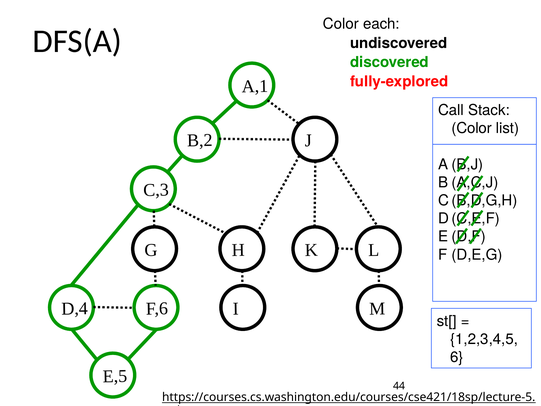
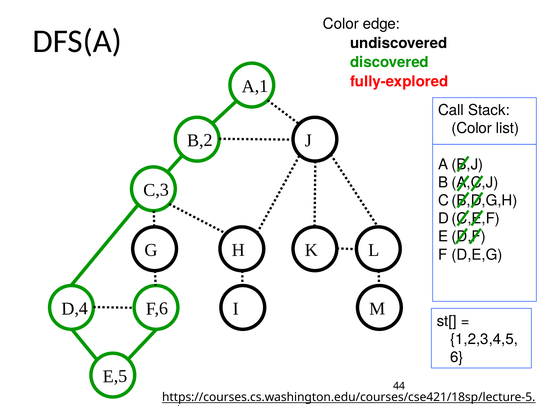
each: each -> edge
